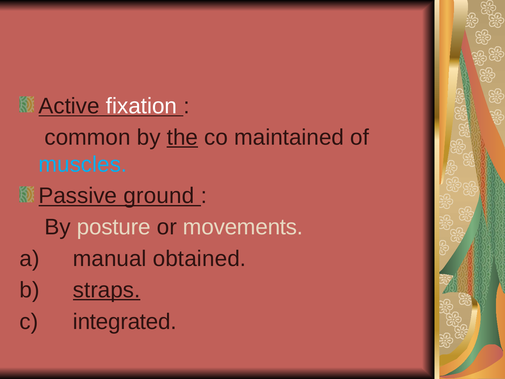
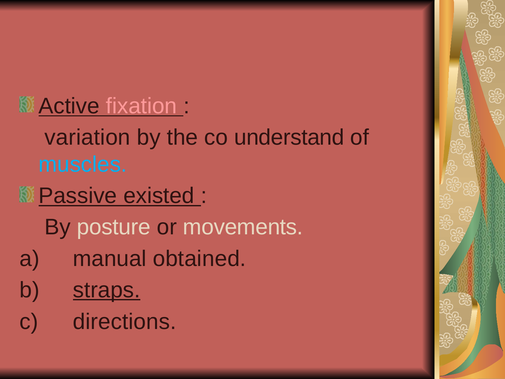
fixation colour: white -> pink
common: common -> variation
the underline: present -> none
maintained: maintained -> understand
ground: ground -> existed
integrated: integrated -> directions
